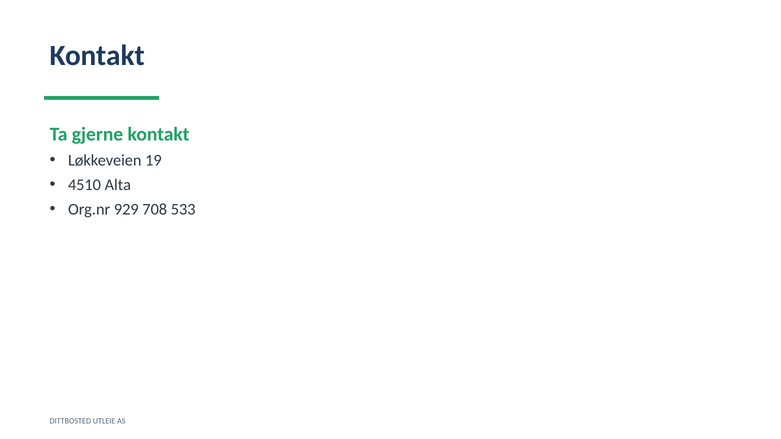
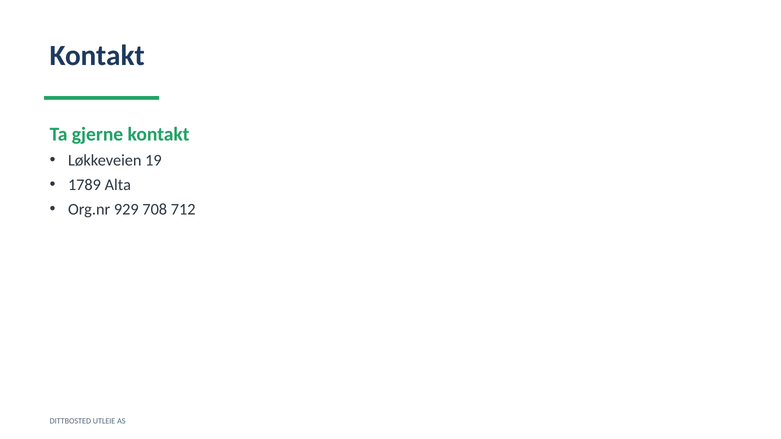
4510: 4510 -> 1789
533: 533 -> 712
